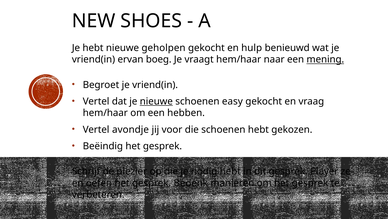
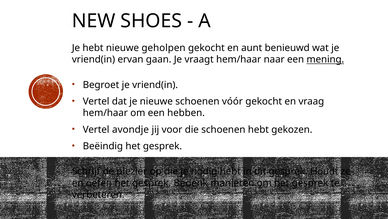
hulp: hulp -> aunt
boeg: boeg -> gaan
nieuwe at (156, 101) underline: present -> none
easy: easy -> vóór
Player: Player -> Houdt
